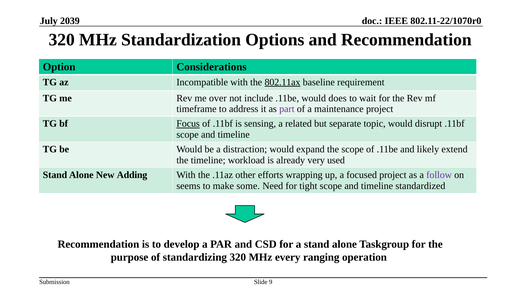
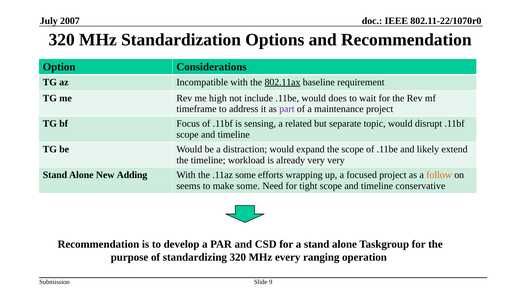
2039: 2039 -> 2007
over: over -> high
Focus underline: present -> none
very used: used -> very
.11az other: other -> some
follow colour: purple -> orange
standardized: standardized -> conservative
